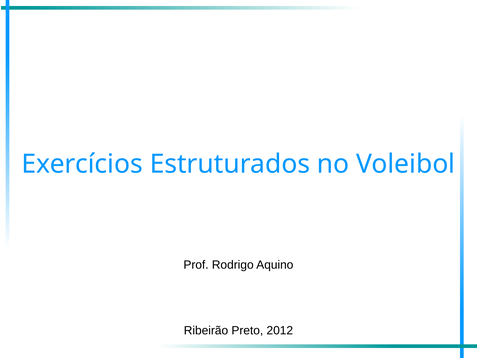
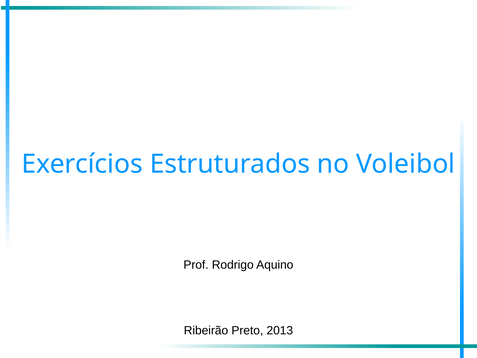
2012: 2012 -> 2013
